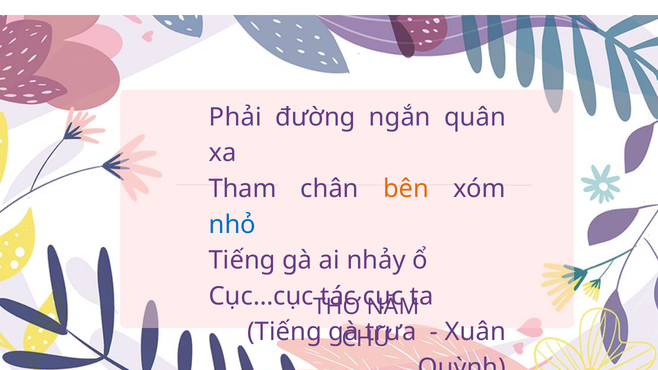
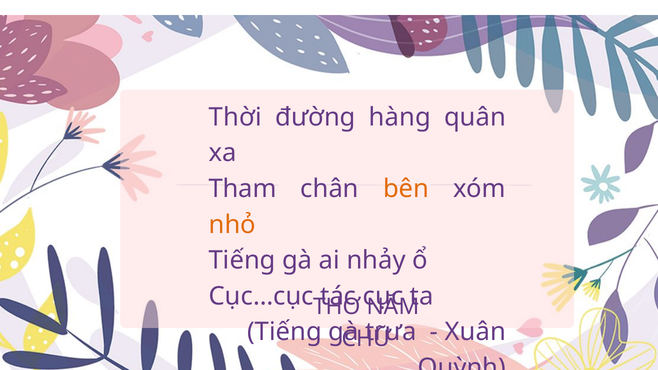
Phải: Phải -> Thời
ngắn: ngắn -> hàng
nhỏ colour: blue -> orange
